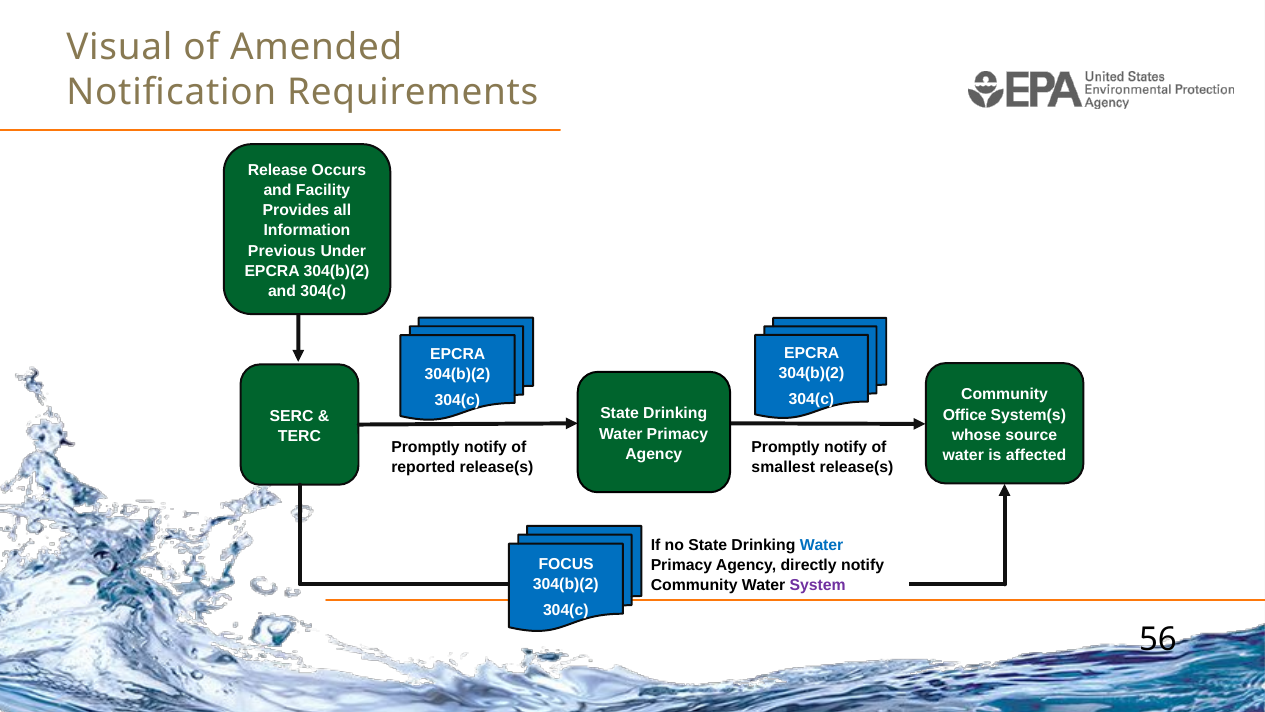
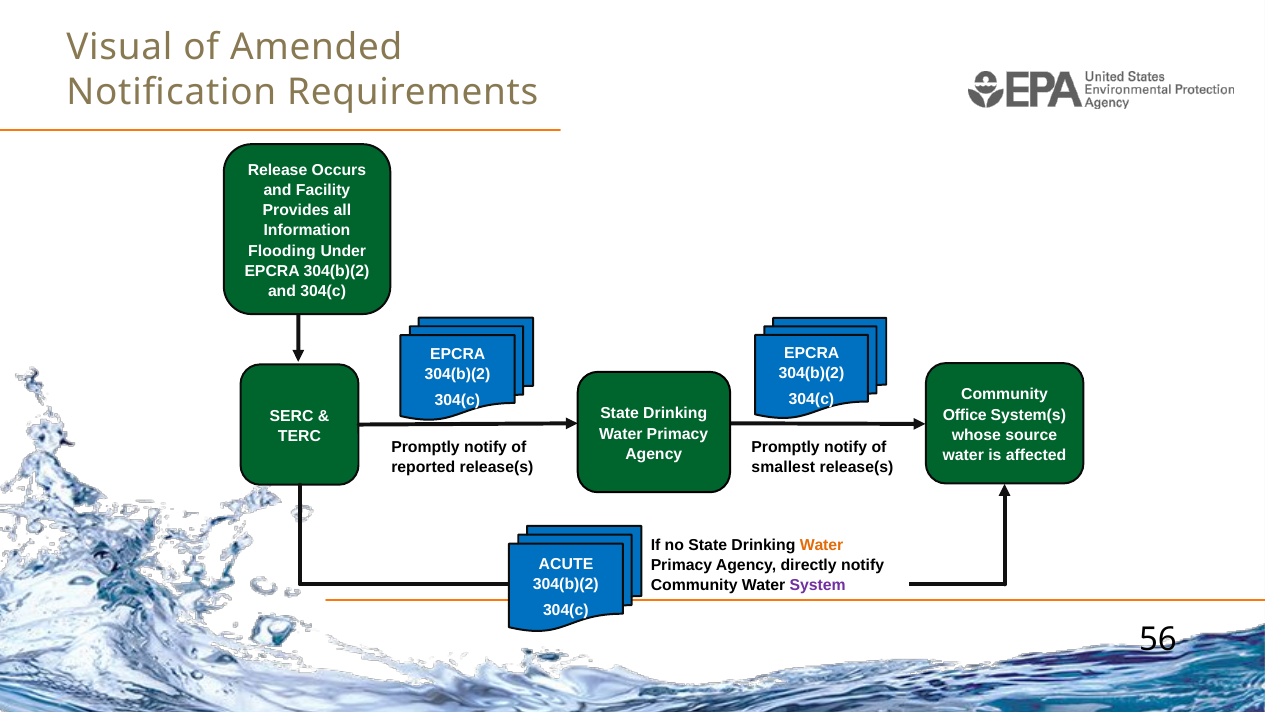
Previous: Previous -> Flooding
Water at (821, 545) colour: blue -> orange
FOCUS: FOCUS -> ACUTE
